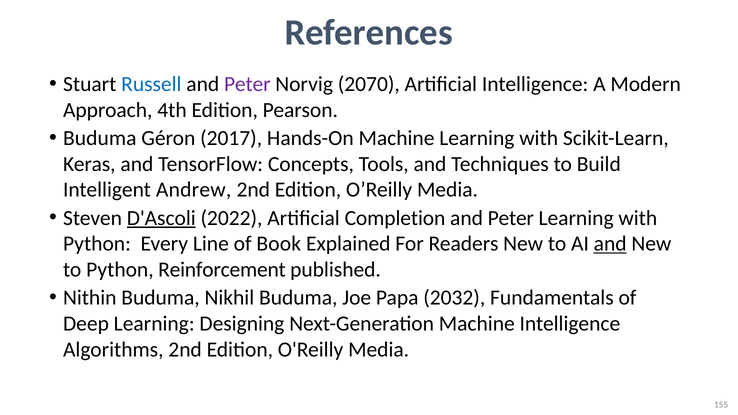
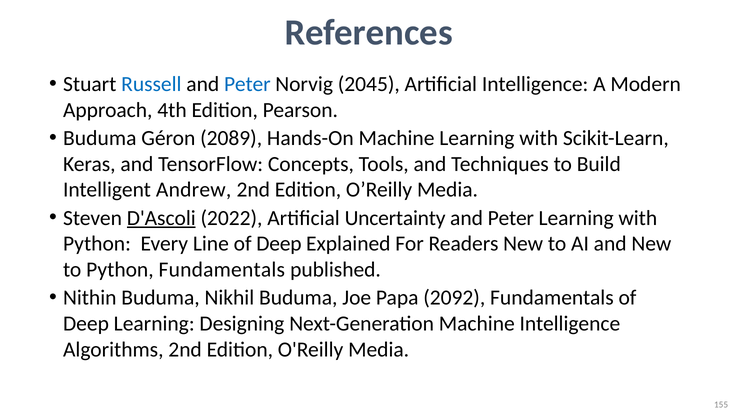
Peter at (247, 84) colour: purple -> blue
2070: 2070 -> 2045
2017: 2017 -> 2089
Completion: Completion -> Uncertainty
Line of Book: Book -> Deep
and at (610, 244) underline: present -> none
Python Reinforcement: Reinforcement -> Fundamentals
2032: 2032 -> 2092
